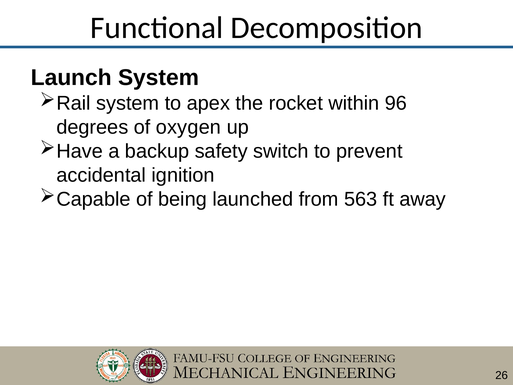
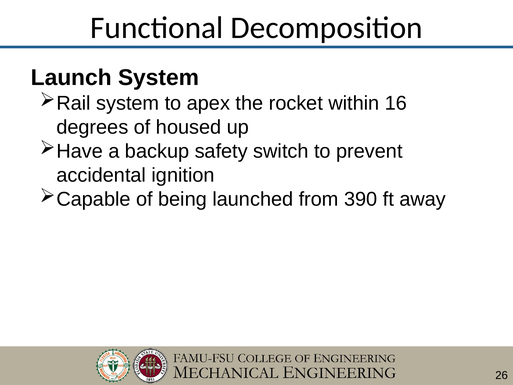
96: 96 -> 16
oxygen: oxygen -> housed
563: 563 -> 390
